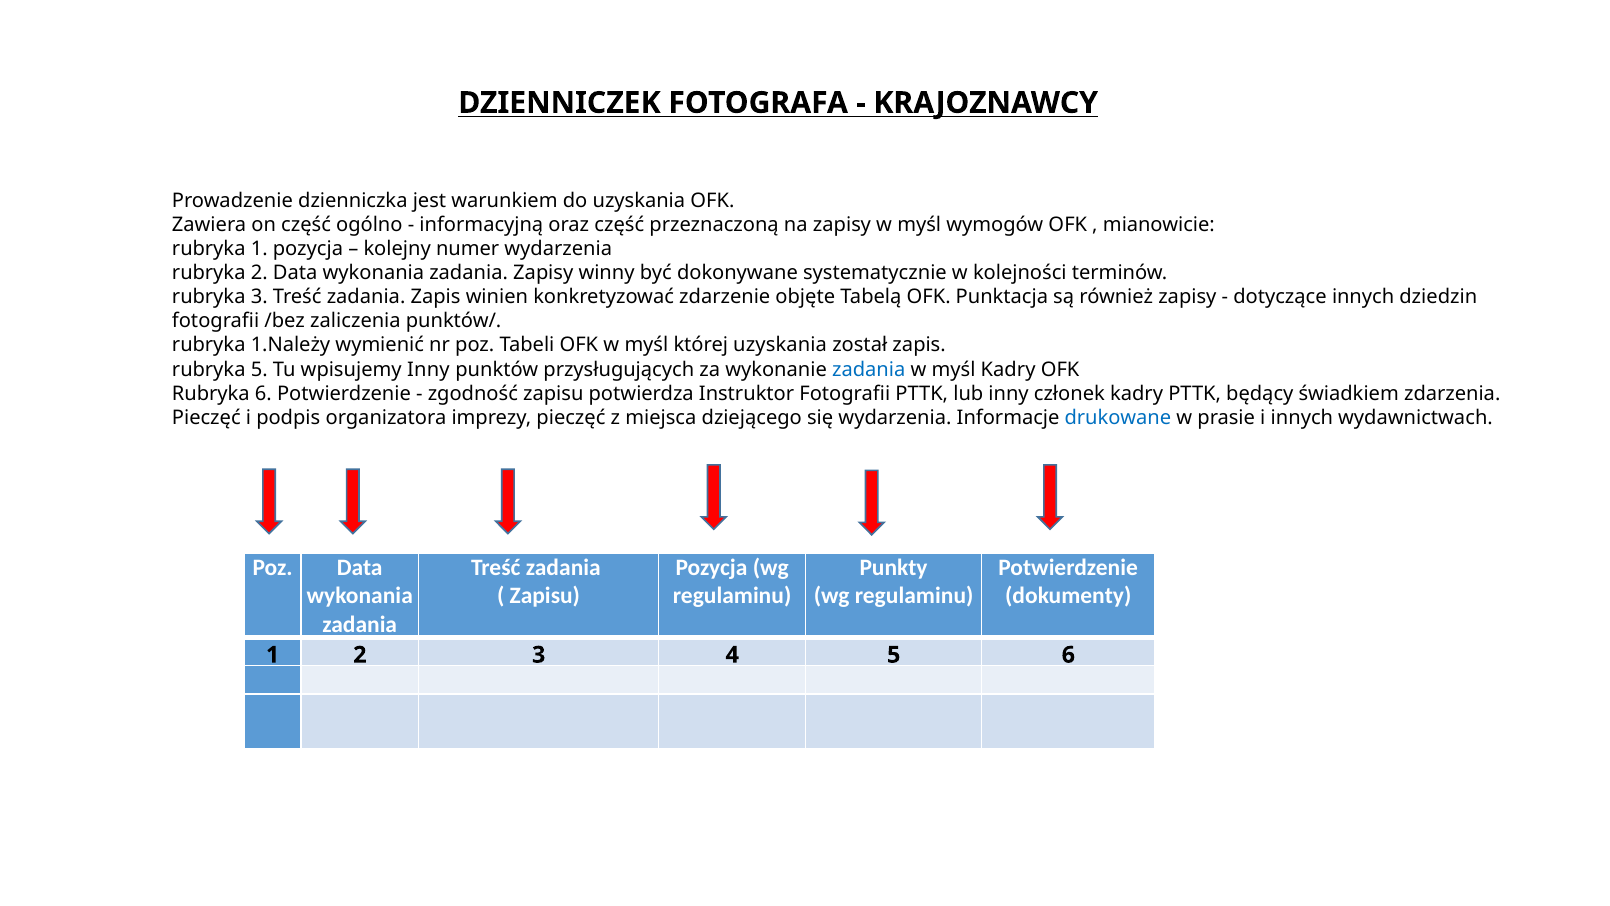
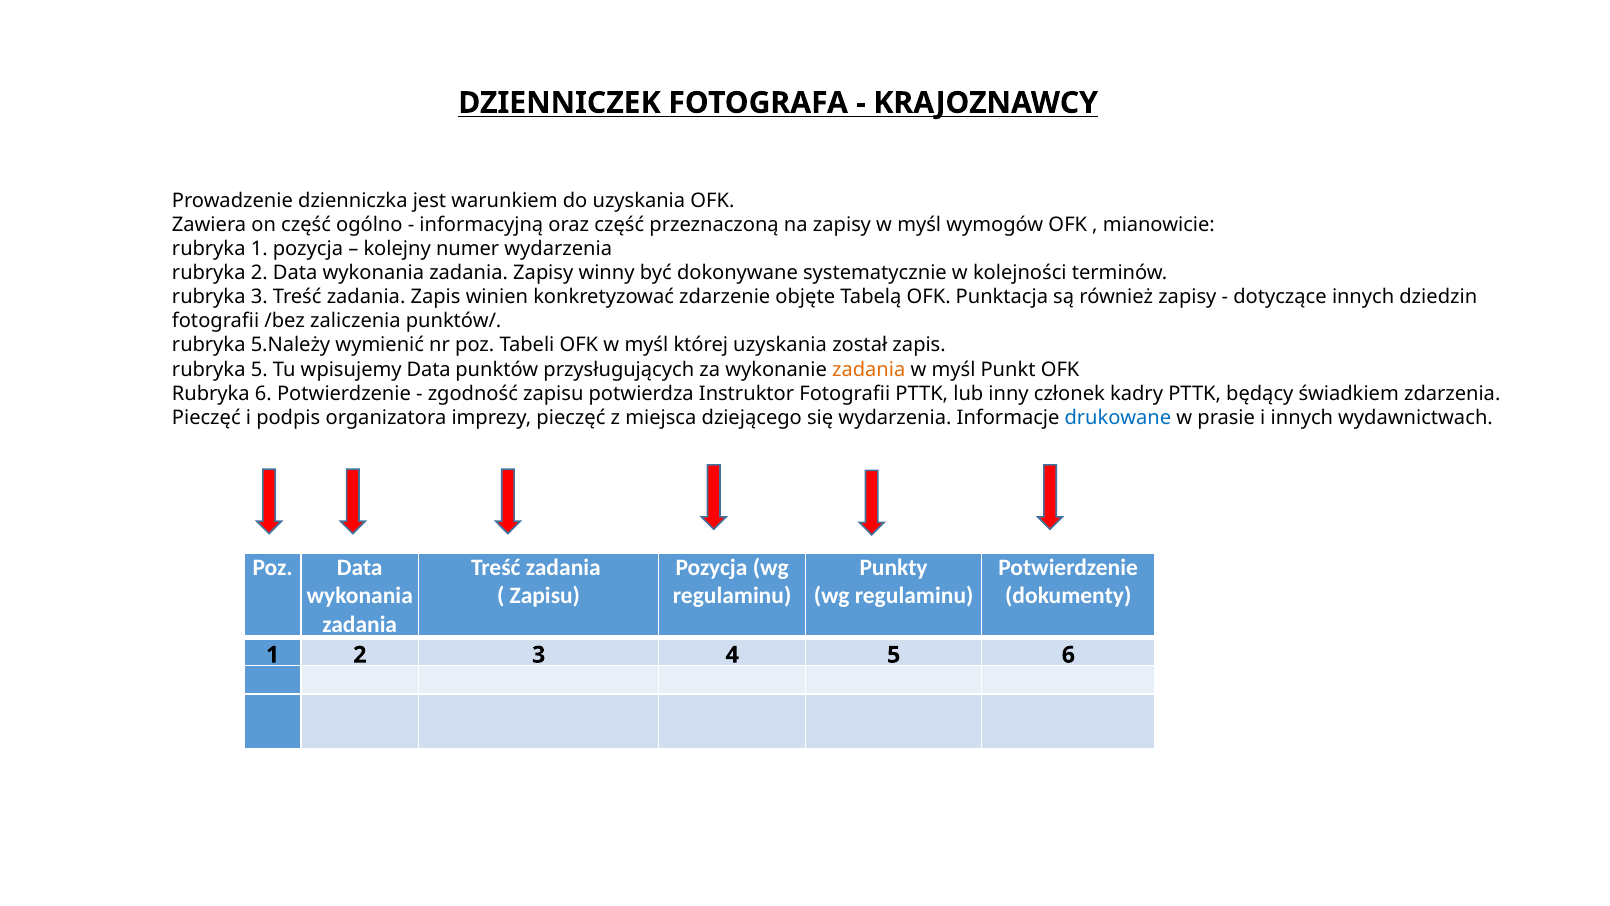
1.Należy: 1.Należy -> 5.Należy
wpisujemy Inny: Inny -> Data
zadania at (869, 369) colour: blue -> orange
myśl Kadry: Kadry -> Punkt
